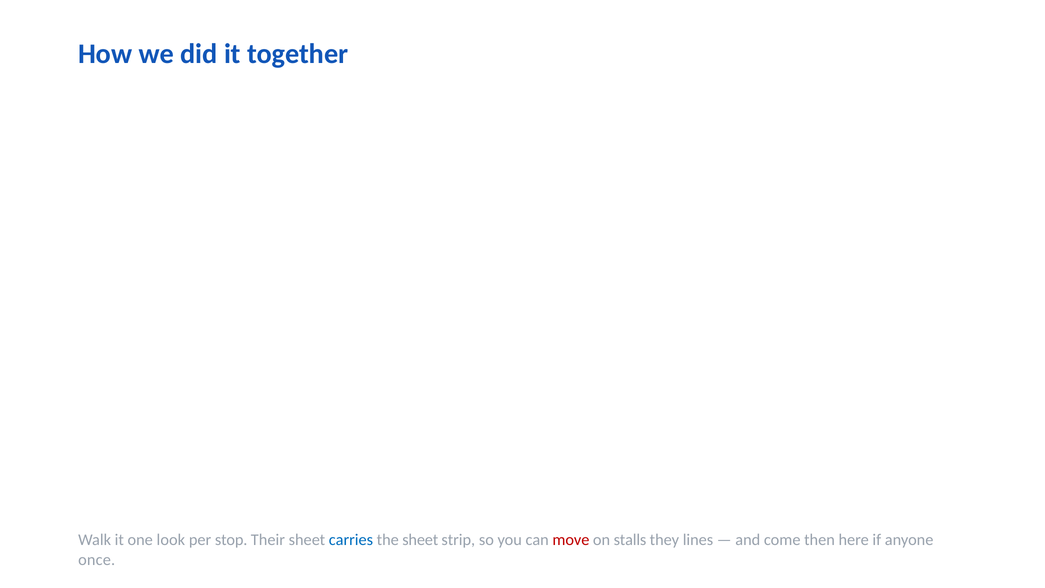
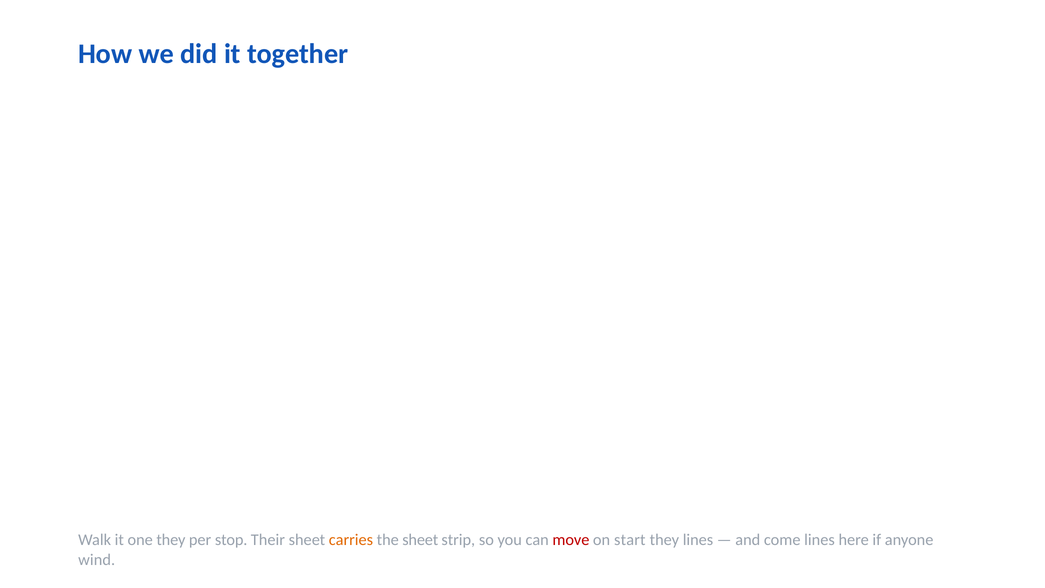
one look: look -> they
carries colour: blue -> orange
stalls: stalls -> start
come then: then -> lines
once: once -> wind
